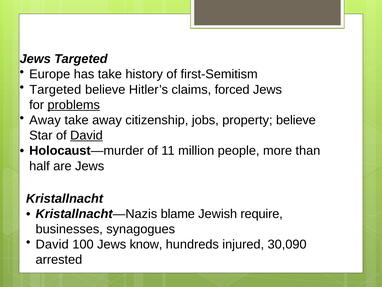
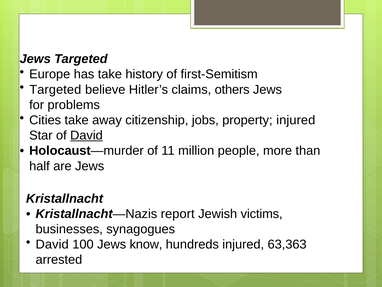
forced: forced -> others
problems underline: present -> none
Away at (45, 120): Away -> Cities
property believe: believe -> injured
blame: blame -> report
require: require -> victims
30,090: 30,090 -> 63,363
